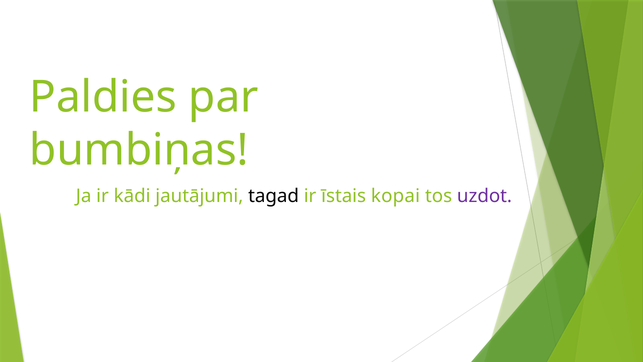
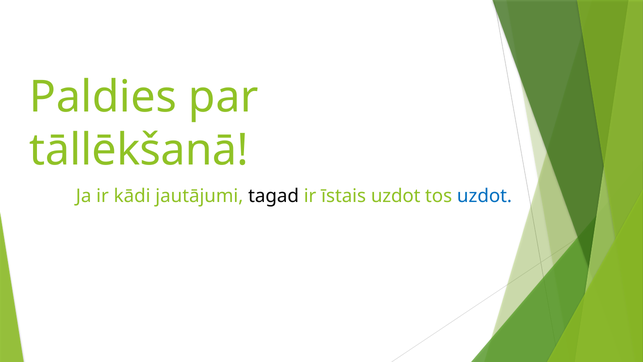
bumbiņas: bumbiņas -> tāllēkšanā
īstais kopai: kopai -> uzdot
uzdot at (485, 196) colour: purple -> blue
